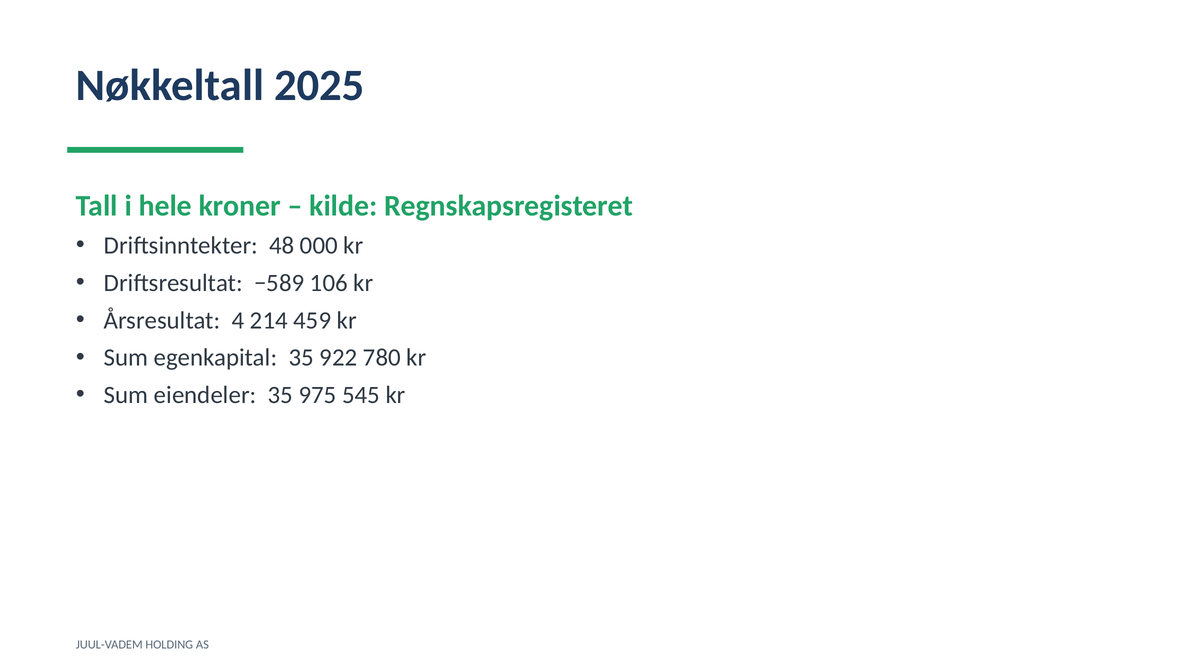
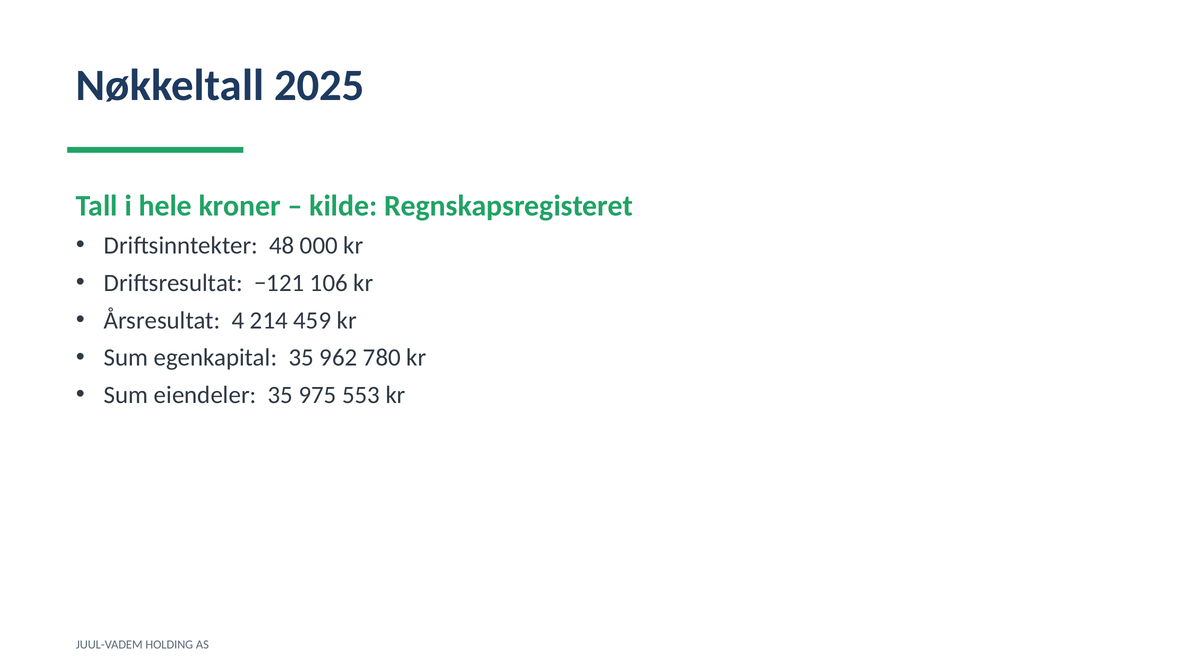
−589: −589 -> −121
922: 922 -> 962
545: 545 -> 553
